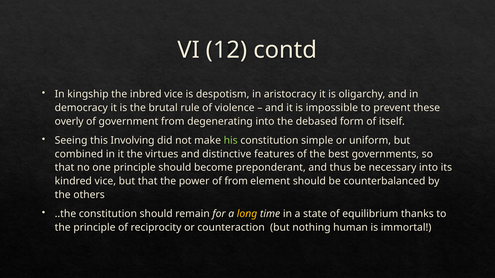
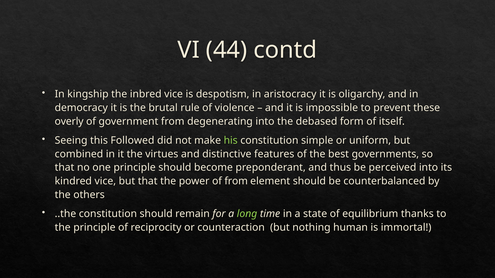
12: 12 -> 44
Involving: Involving -> Followed
necessary: necessary -> perceived
long colour: yellow -> light green
